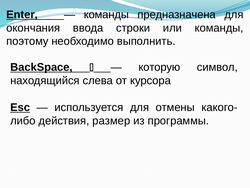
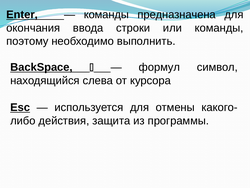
которую: которую -> формул
размер: размер -> защита
